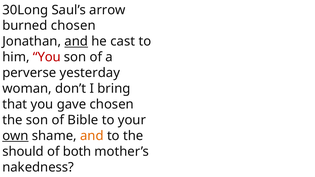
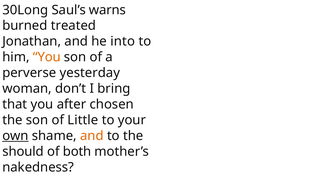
arrow: arrow -> warns
burned chosen: chosen -> treated
and at (76, 41) underline: present -> none
cast: cast -> into
You at (47, 57) colour: red -> orange
gave: gave -> after
Bible: Bible -> Little
